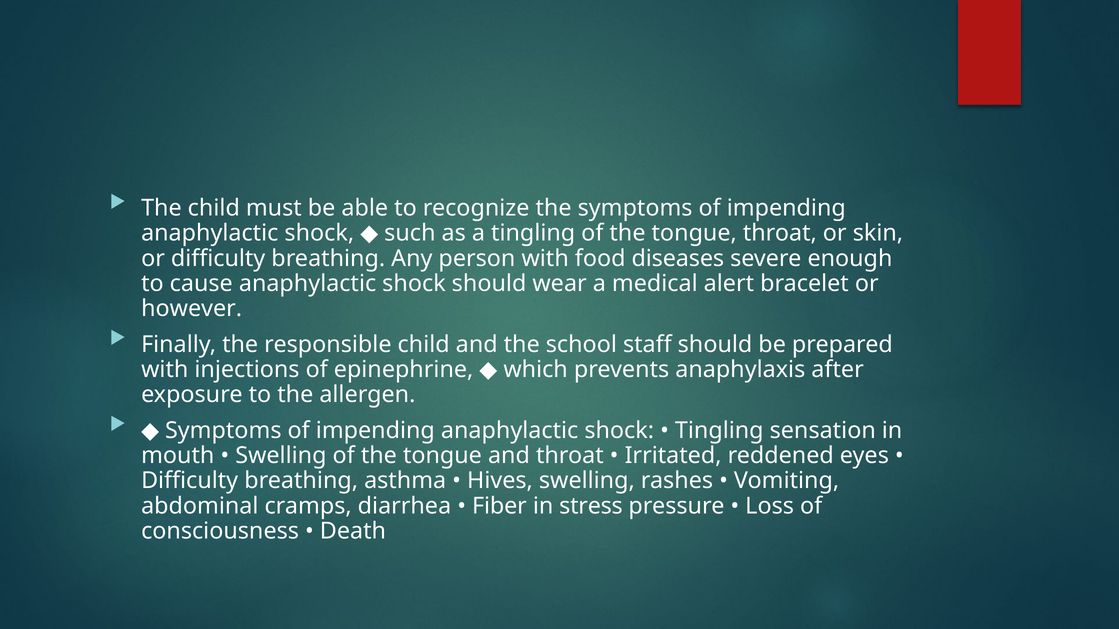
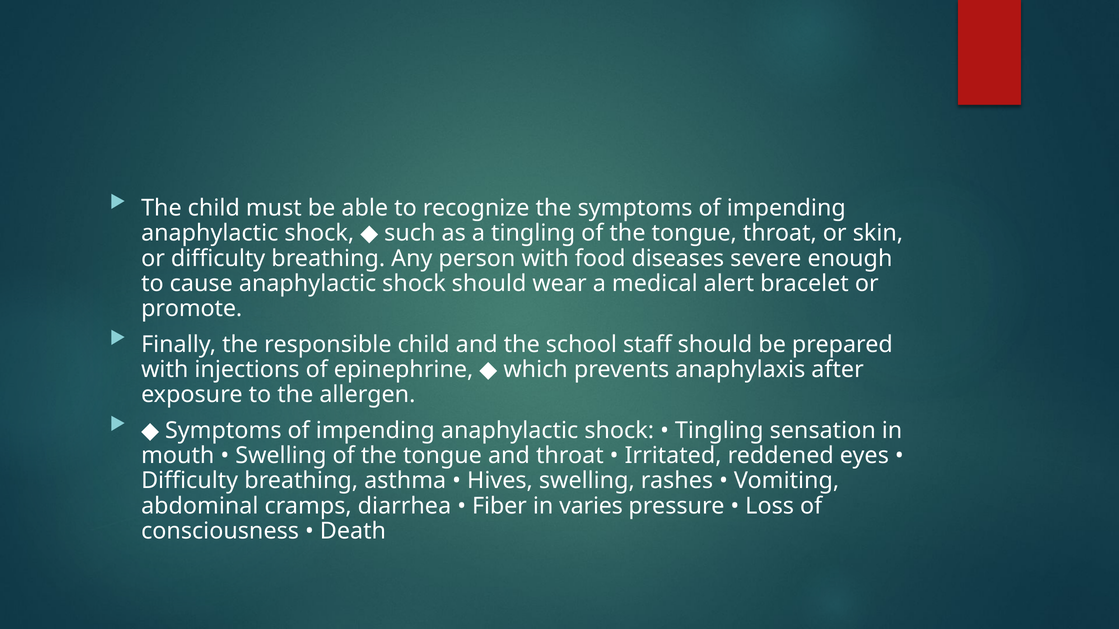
however: however -> promote
stress: stress -> varies
